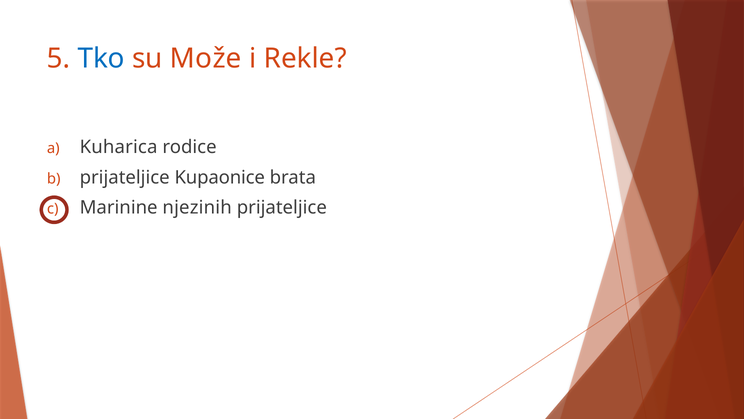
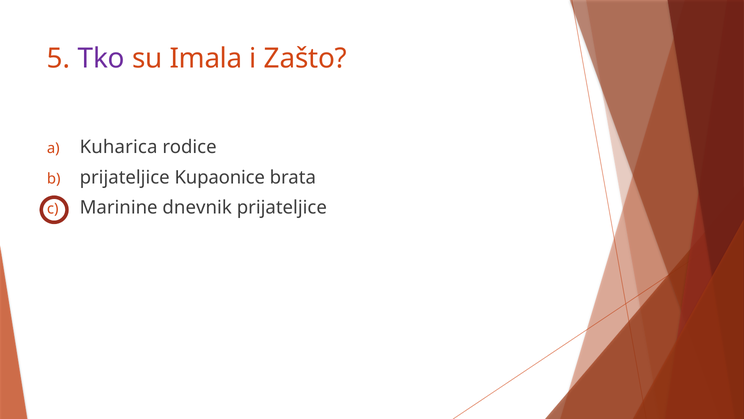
Tko colour: blue -> purple
Može: Može -> Imala
Rekle: Rekle -> Zašto
njezinih: njezinih -> dnevnik
